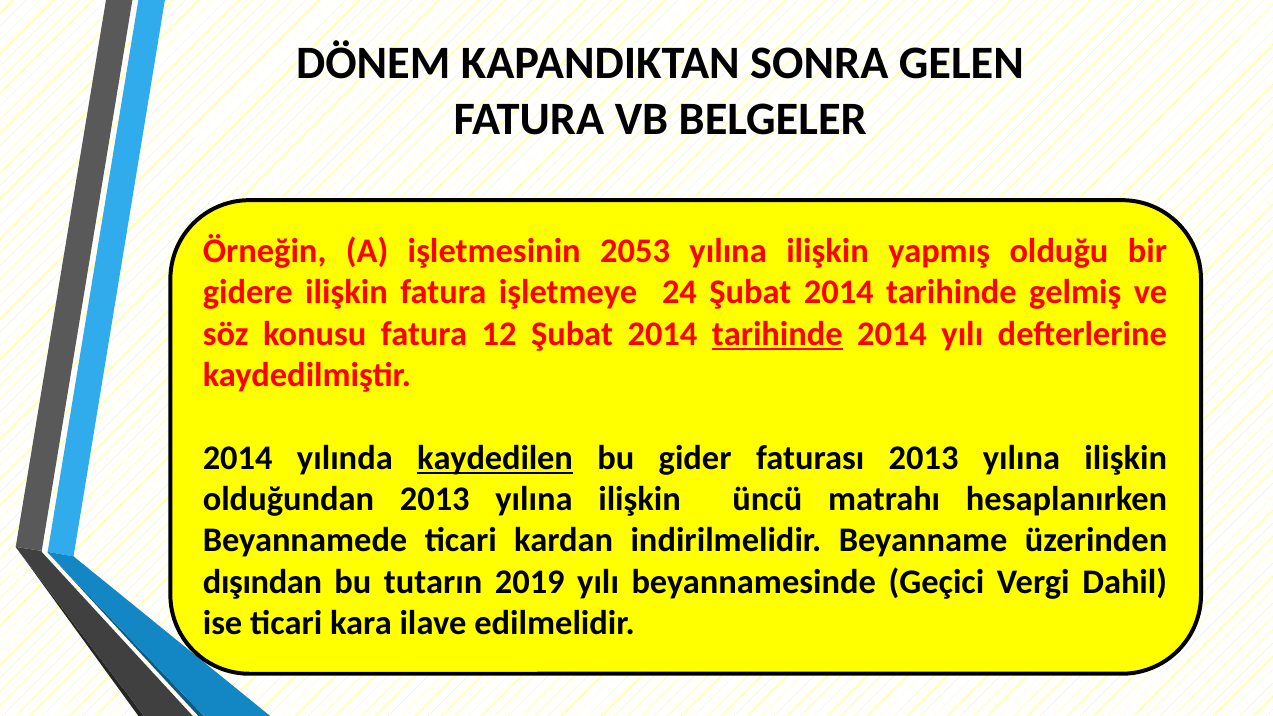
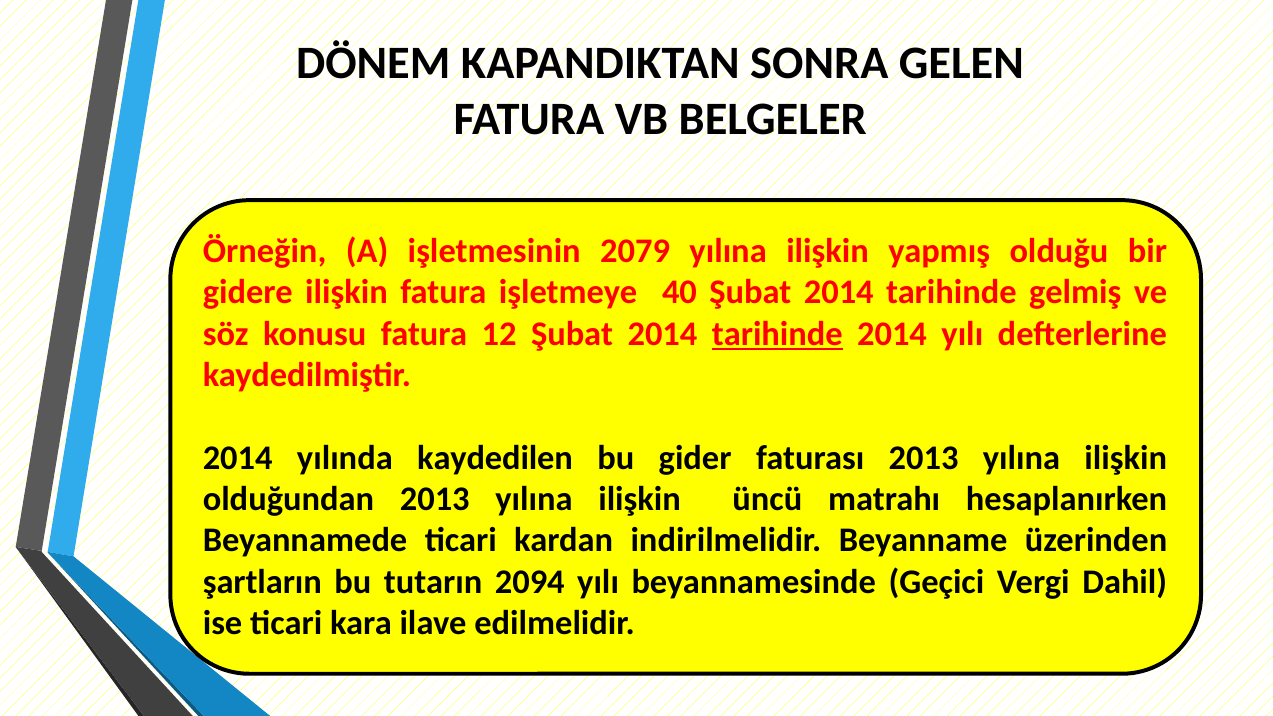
2053: 2053 -> 2079
24: 24 -> 40
kaydedilen underline: present -> none
dışından: dışından -> şartların
2019: 2019 -> 2094
